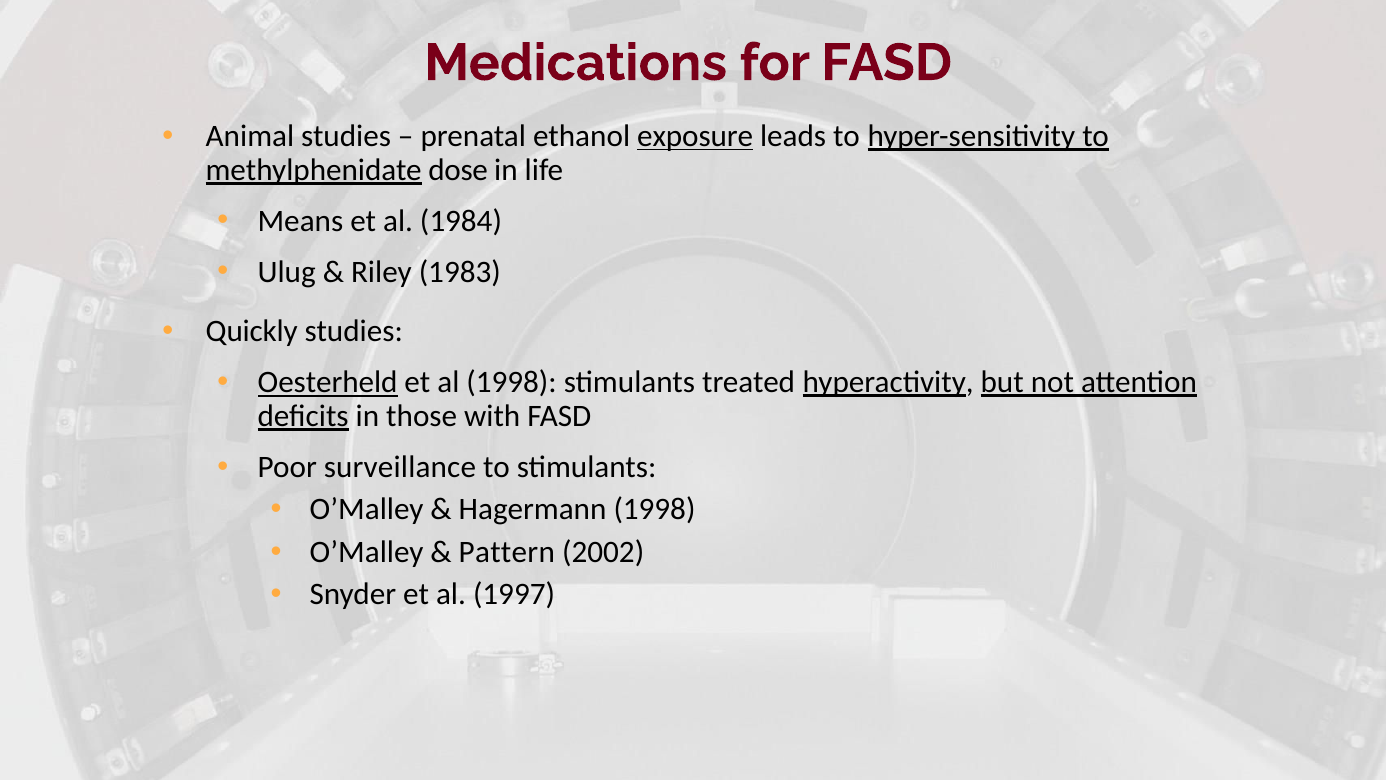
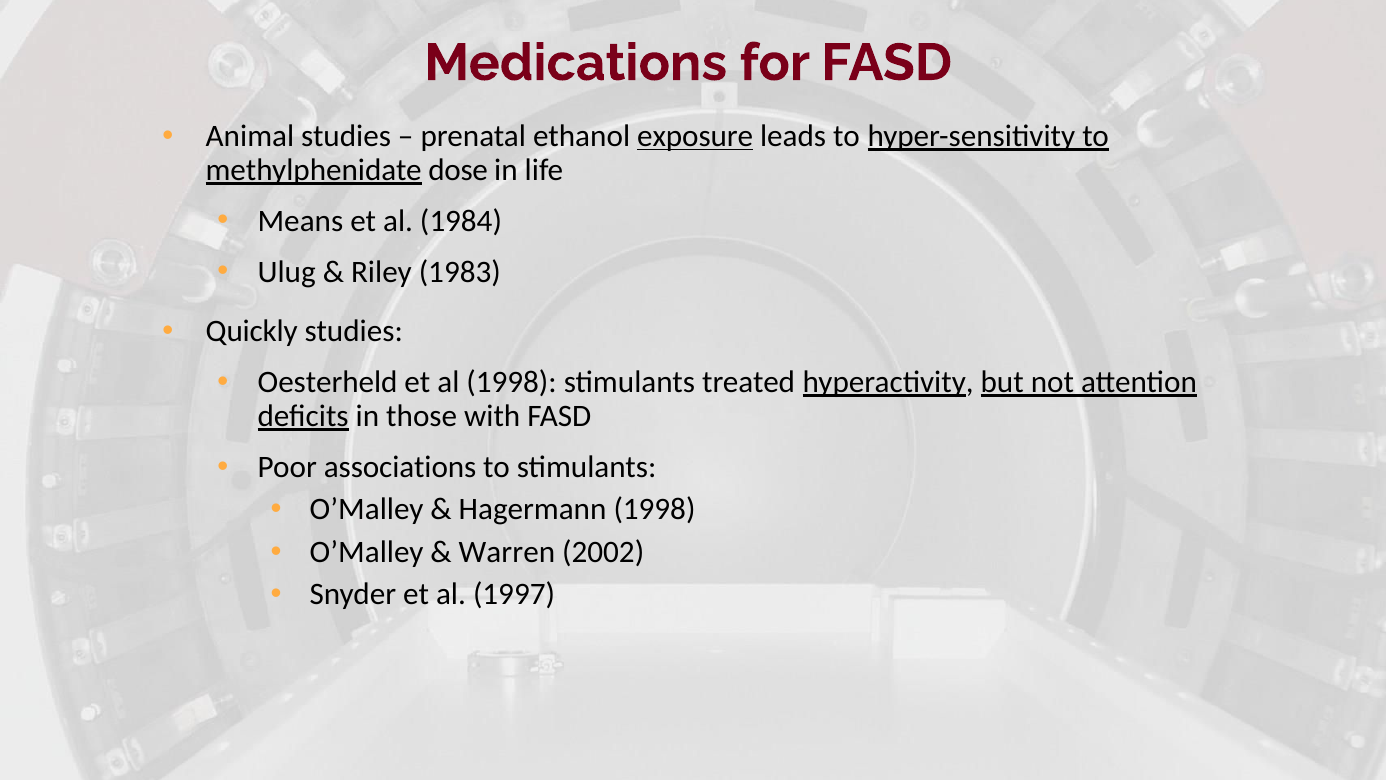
Oesterheld underline: present -> none
surveillance: surveillance -> associations
Pattern: Pattern -> Warren
